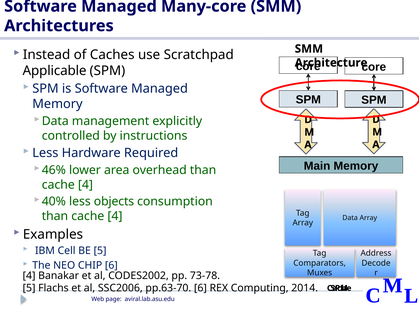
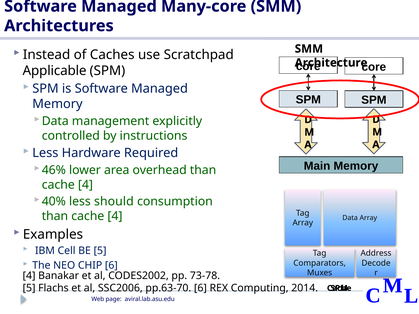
objects: objects -> should
